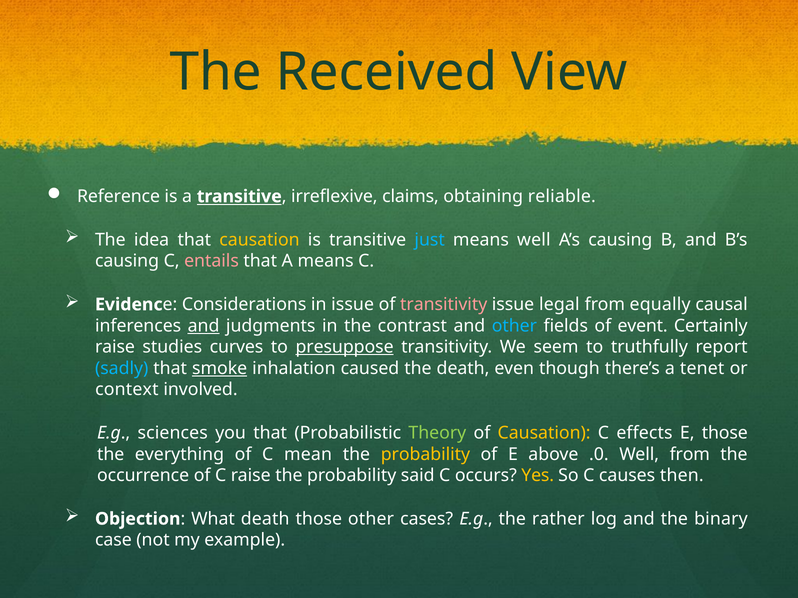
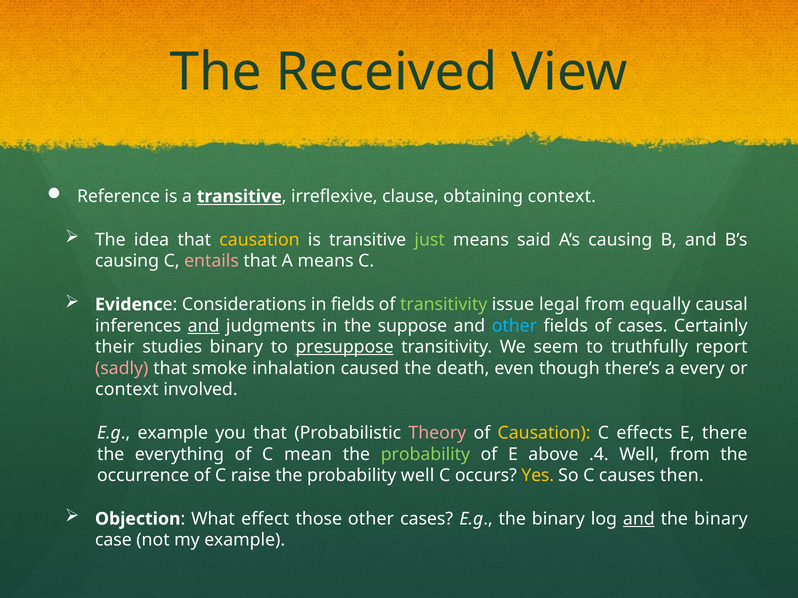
claims: claims -> clause
obtaining reliable: reliable -> context
just colour: light blue -> light green
means well: well -> said
in issue: issue -> fields
transitivity at (444, 305) colour: pink -> light green
contrast: contrast -> suppose
of event: event -> cases
raise at (115, 347): raise -> their
studies curves: curves -> binary
sadly colour: light blue -> pink
smoke underline: present -> none
tenet: tenet -> every
E.g sciences: sciences -> example
Theory colour: light green -> pink
E those: those -> there
probability at (425, 455) colour: yellow -> light green
.0: .0 -> .4
probability said: said -> well
What death: death -> effect
E.g the rather: rather -> binary
and at (639, 519) underline: none -> present
